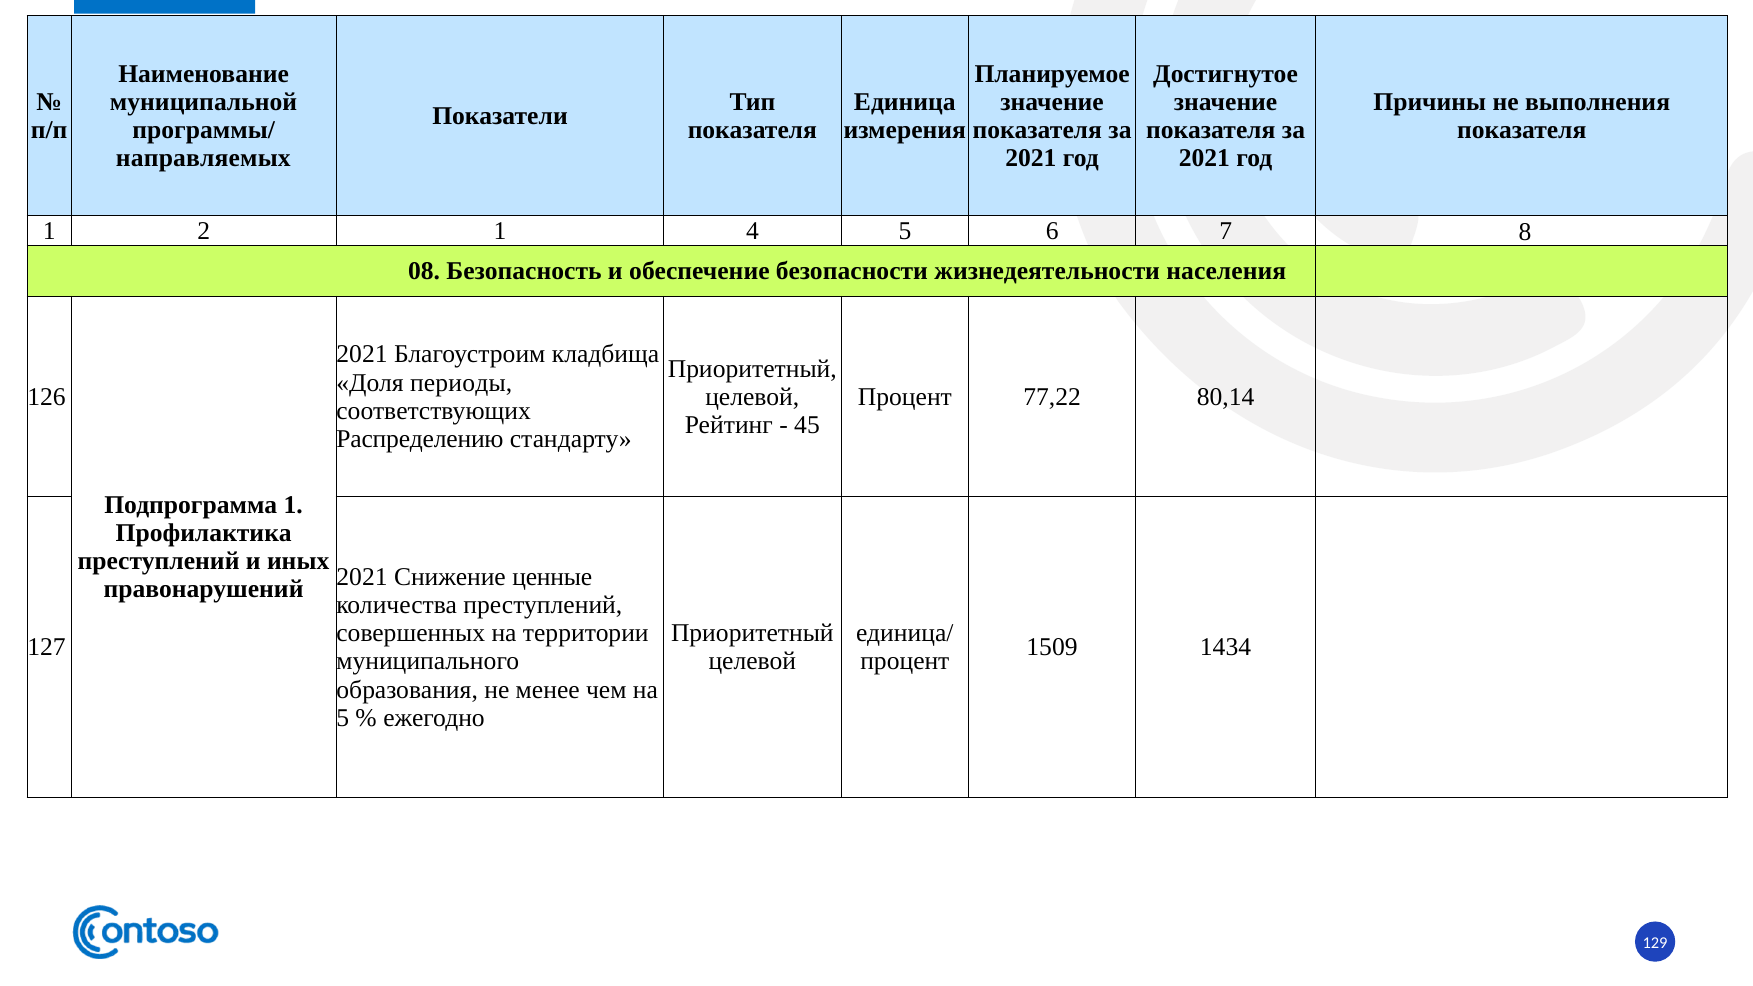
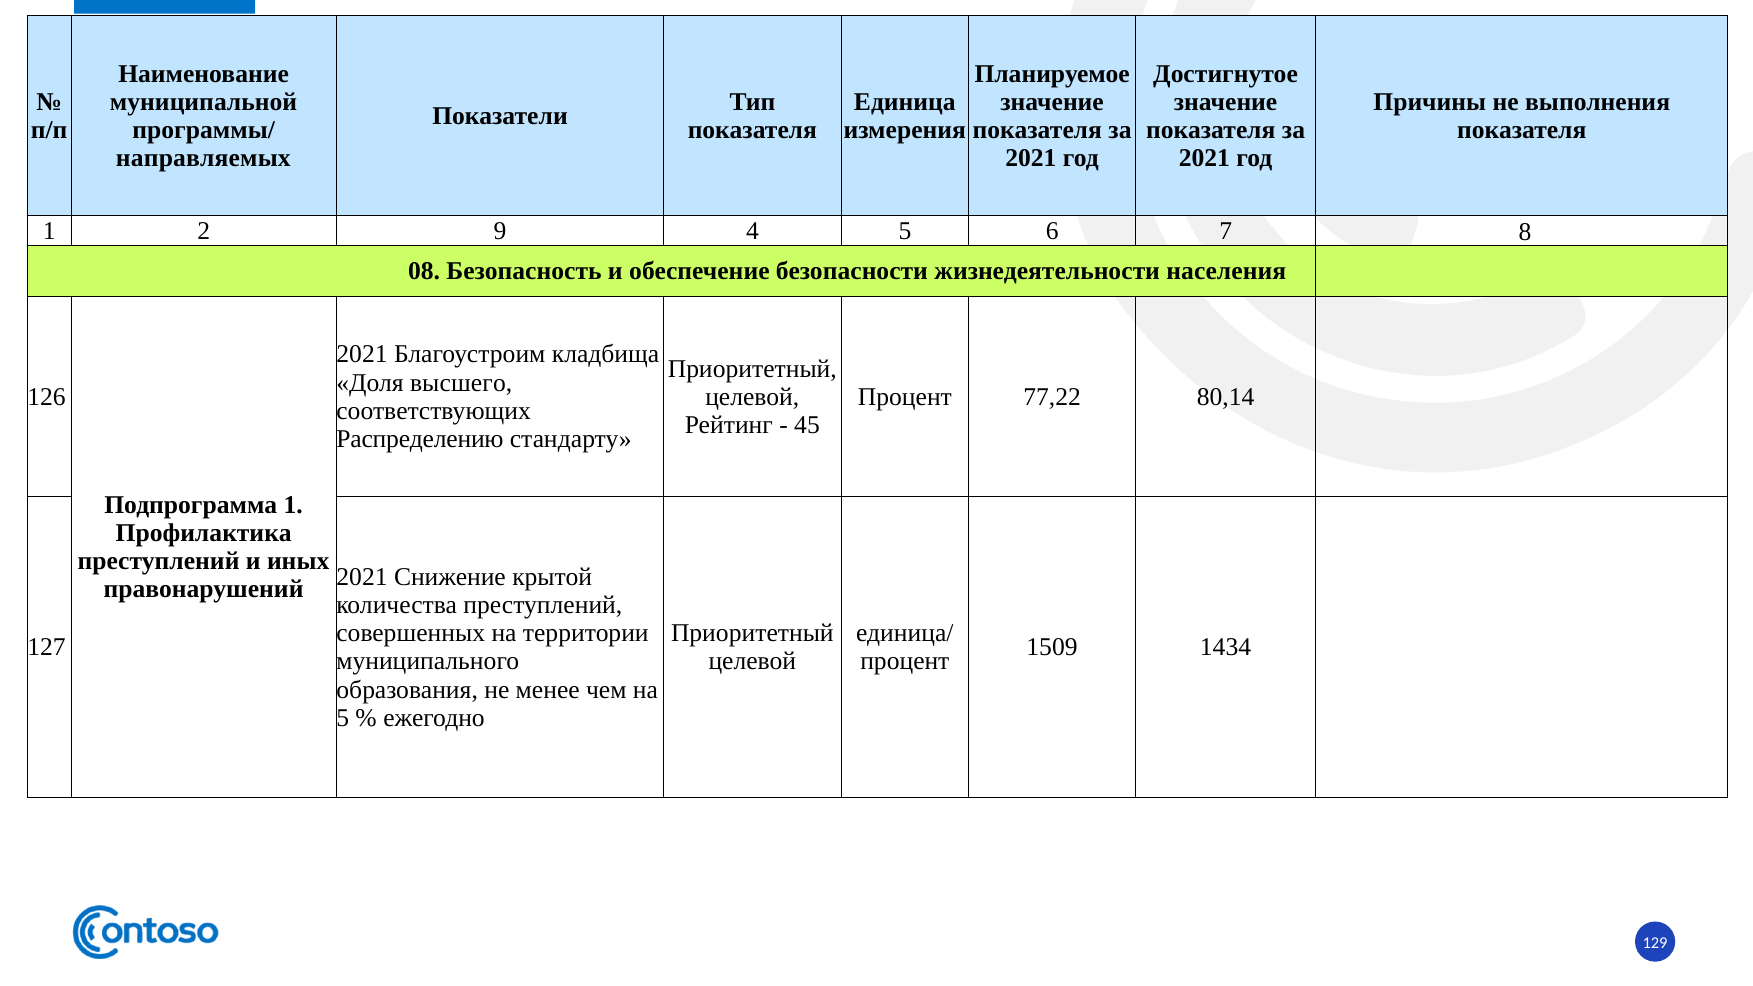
2 1: 1 -> 9
периоды: периоды -> высшего
ценные: ценные -> крытой
